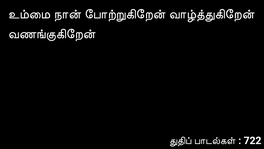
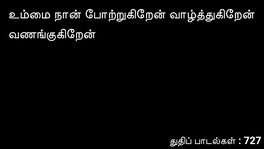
722: 722 -> 727
